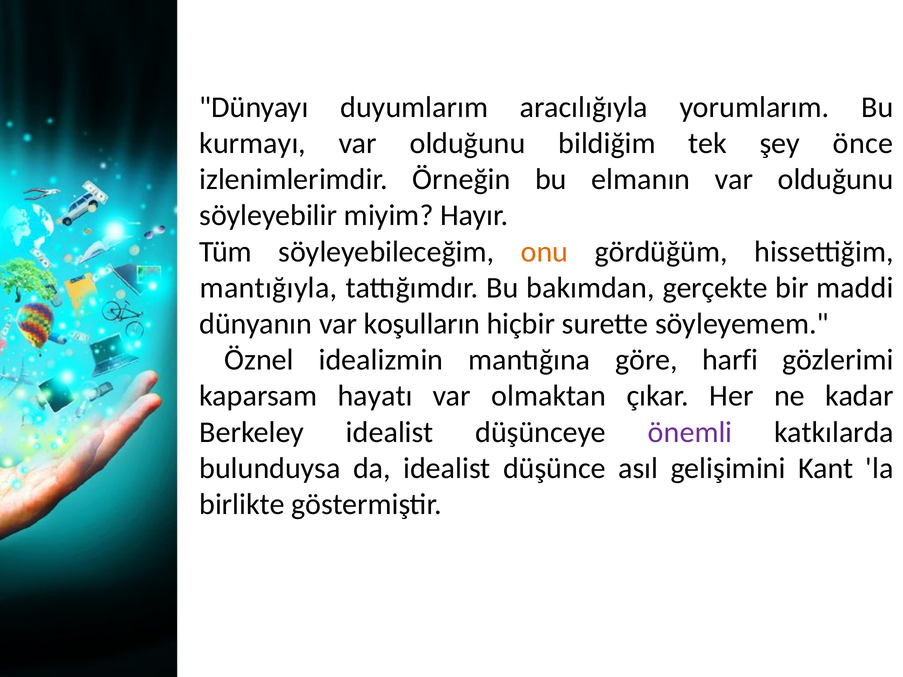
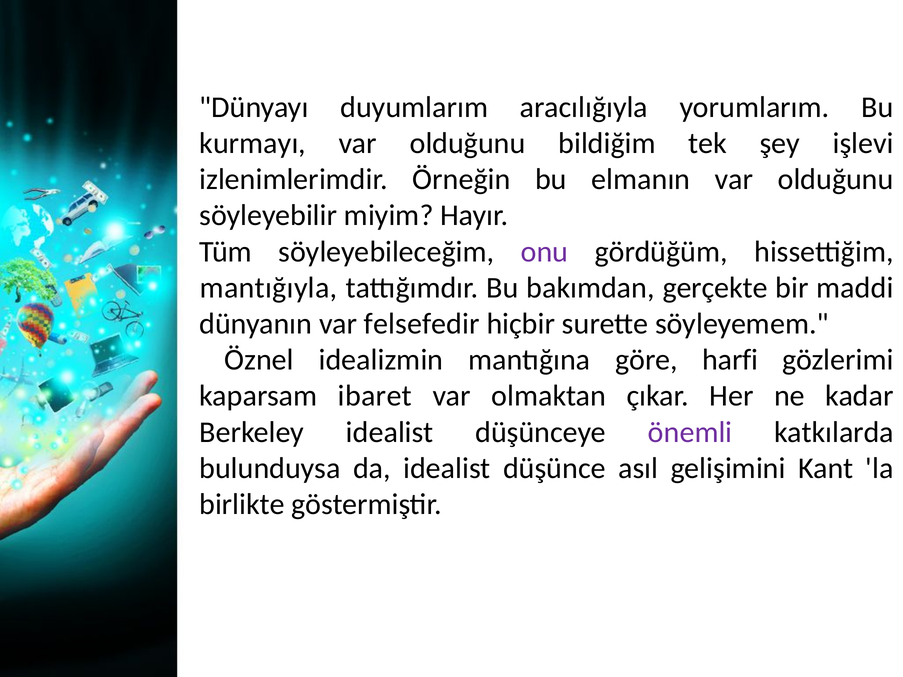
önce: önce -> işlevi
onu colour: orange -> purple
koşulların: koşulların -> felsefedir
hayatı: hayatı -> ibaret
